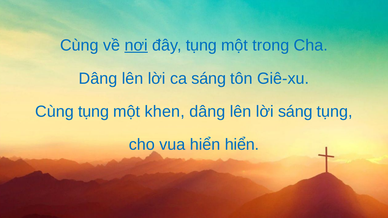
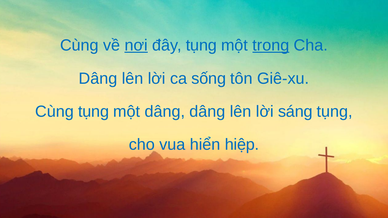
trong underline: none -> present
ca sáng: sáng -> sống
một khen: khen -> dâng
hiển hiển: hiển -> hiệp
